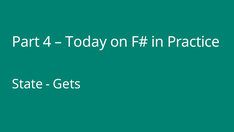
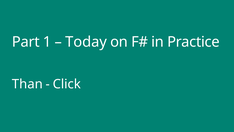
4: 4 -> 1
State: State -> Than
Gets: Gets -> Click
